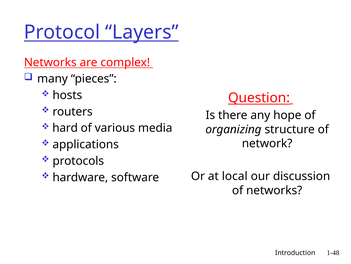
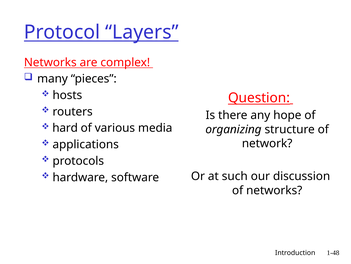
local: local -> such
